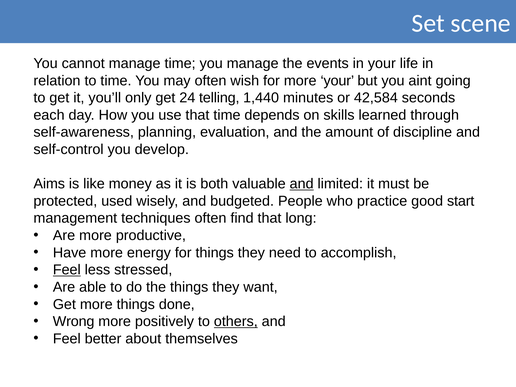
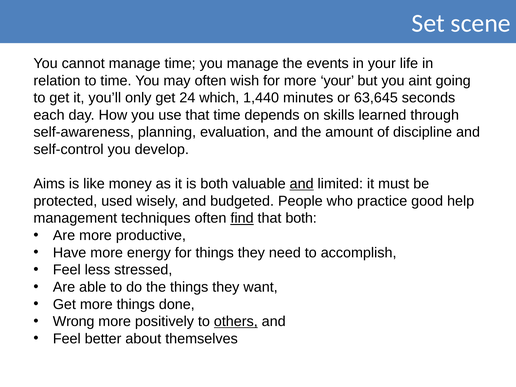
telling: telling -> which
42,584: 42,584 -> 63,645
start: start -> help
find underline: none -> present
that long: long -> both
Feel at (67, 270) underline: present -> none
